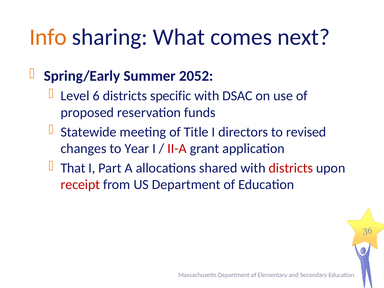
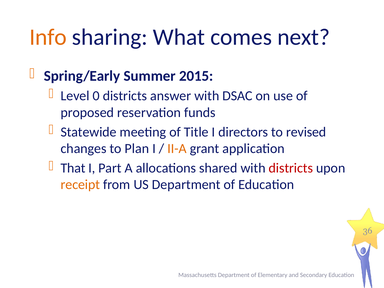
2052: 2052 -> 2015
6: 6 -> 0
specific: specific -> answer
Year: Year -> Plan
II-A colour: red -> orange
receipt colour: red -> orange
